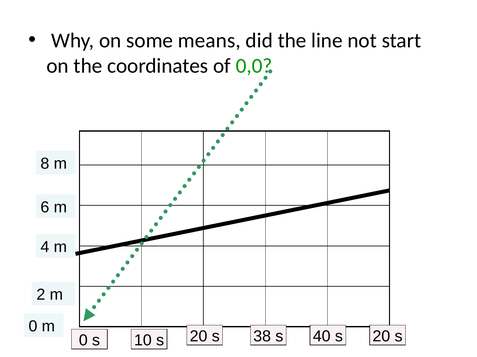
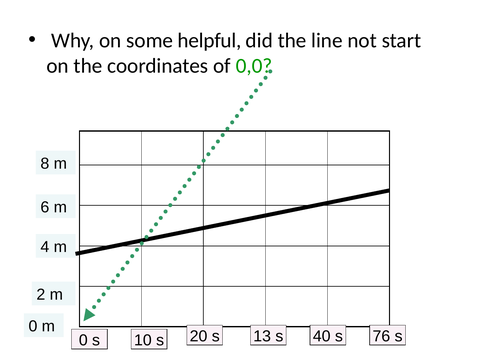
means: means -> helpful
40 s 20: 20 -> 76
38: 38 -> 13
